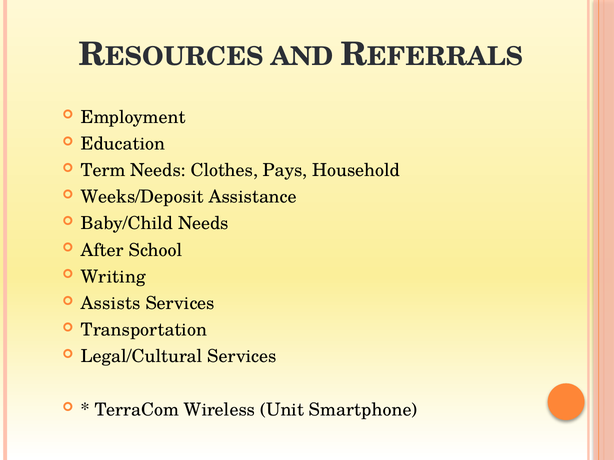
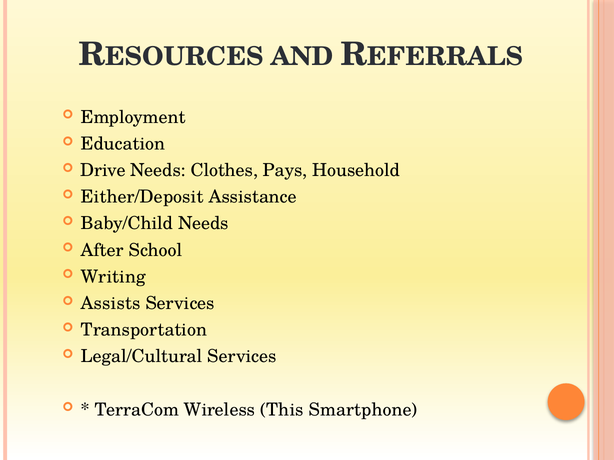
Term: Term -> Drive
Weeks/Deposit: Weeks/Deposit -> Either/Deposit
Unit: Unit -> This
